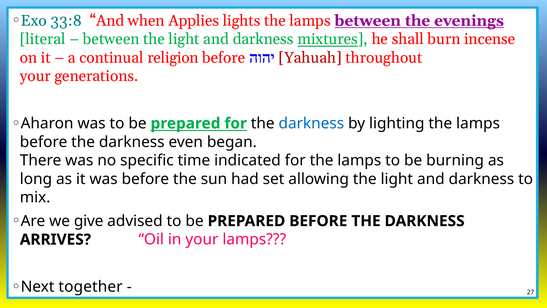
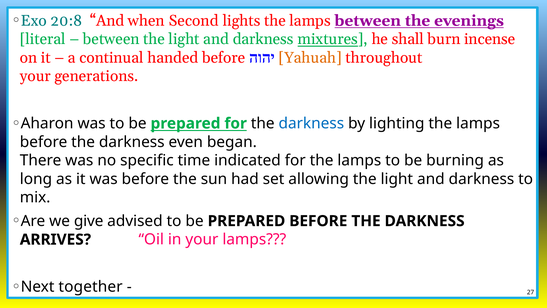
33:8: 33:8 -> 20:8
Applies: Applies -> Second
religion: religion -> handed
Yahuah colour: red -> orange
